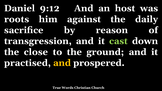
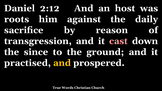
9:12: 9:12 -> 2:12
cast colour: light green -> pink
close: close -> since
